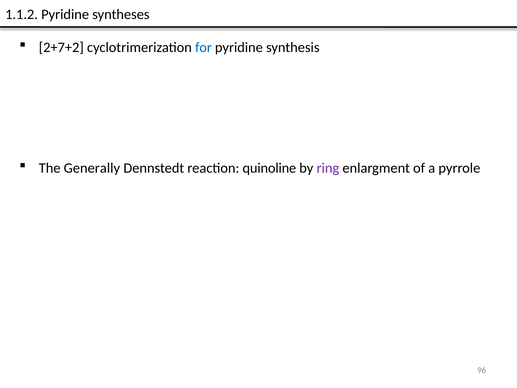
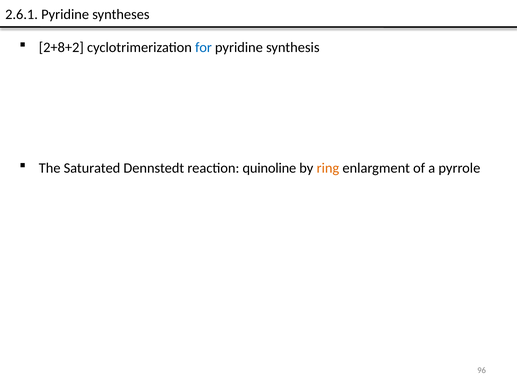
1.1.2: 1.1.2 -> 2.6.1
2+7+2: 2+7+2 -> 2+8+2
Generally: Generally -> Saturated
ring colour: purple -> orange
